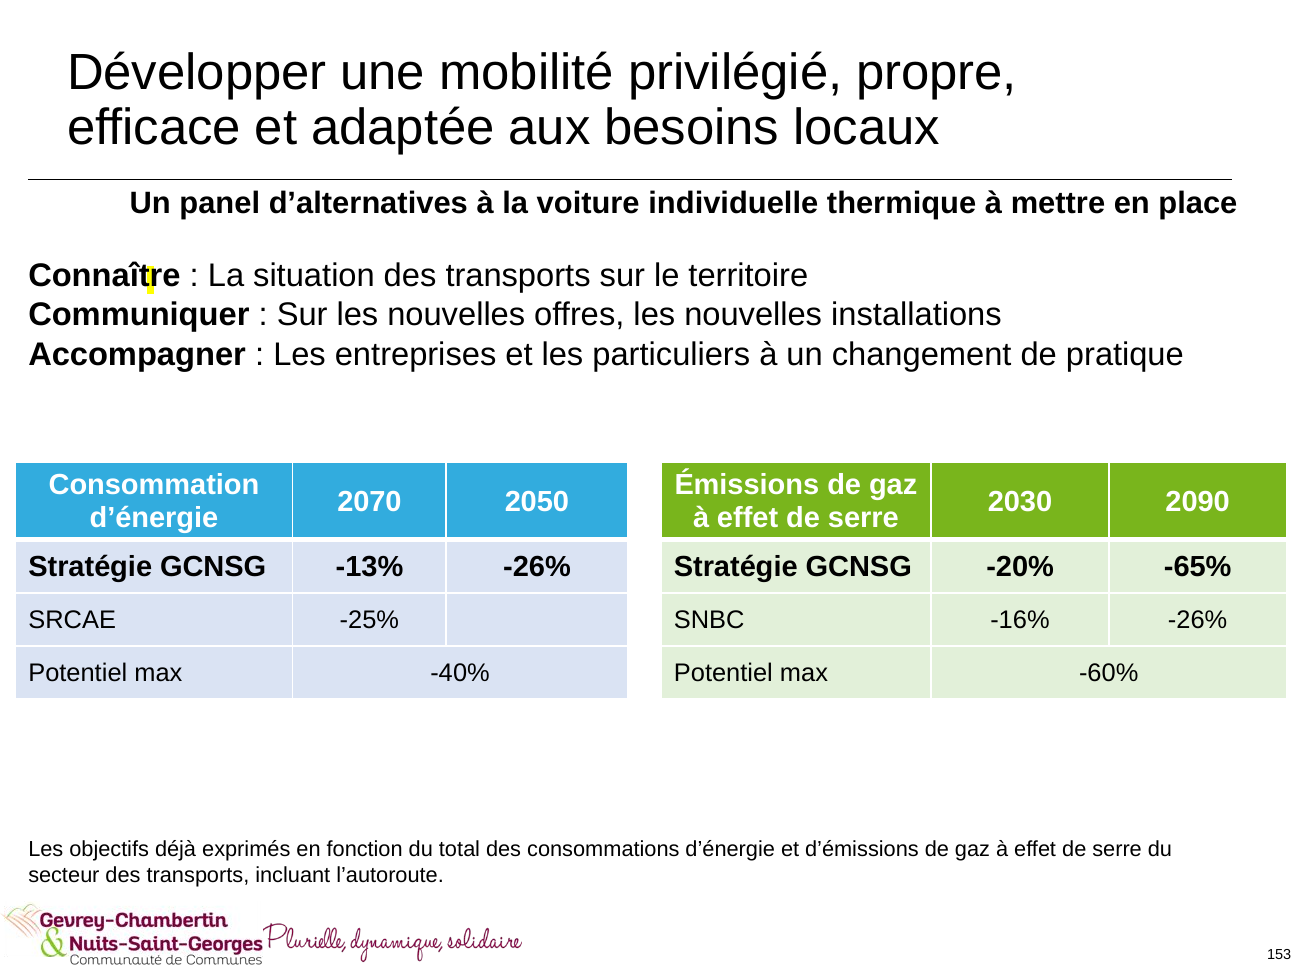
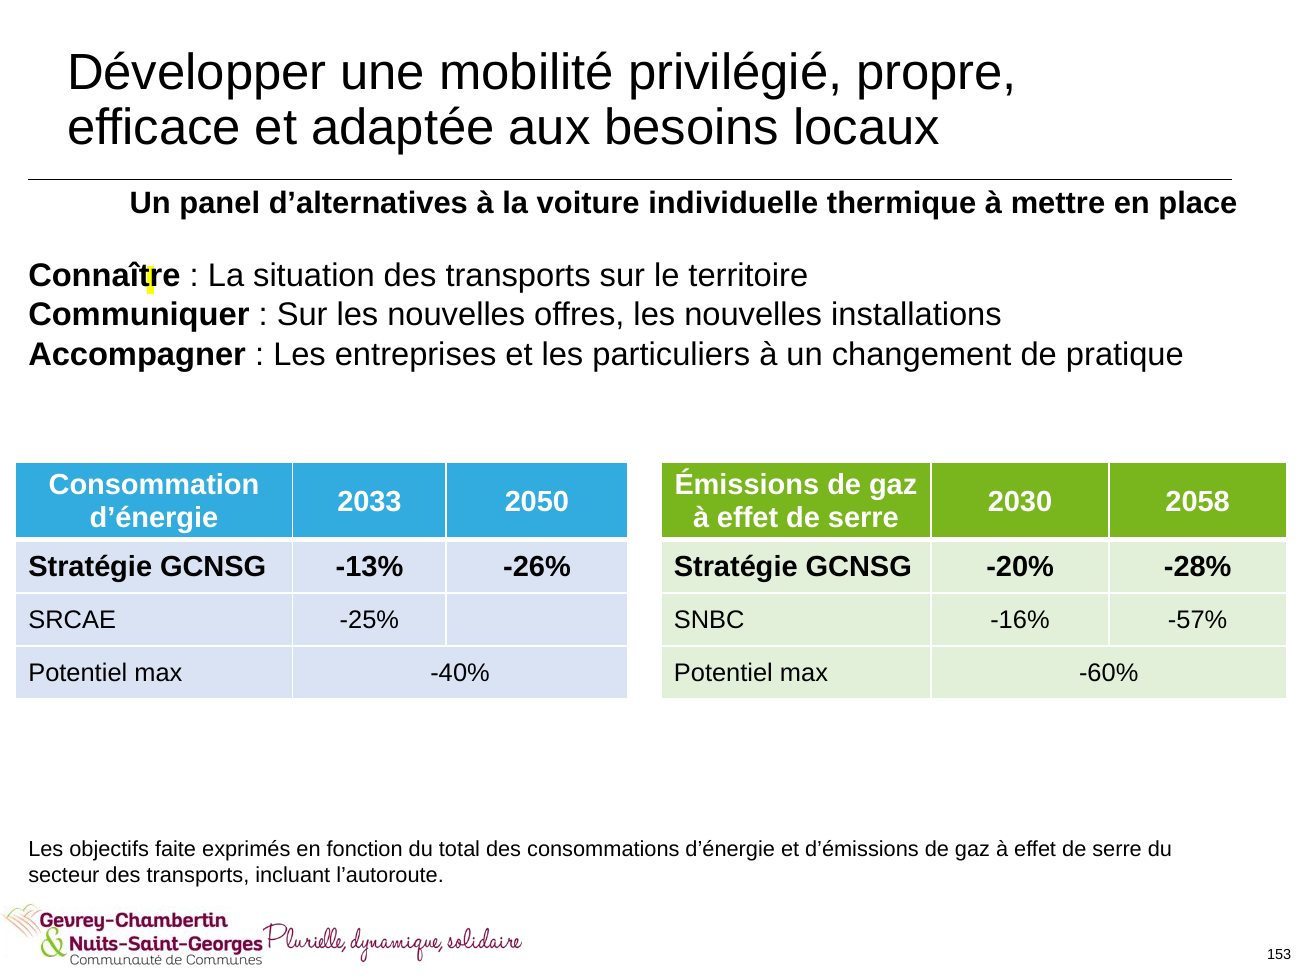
2070: 2070 -> 2033
2090: 2090 -> 2058
-65%: -65% -> -28%
-16% -26%: -26% -> -57%
déjà: déjà -> faite
